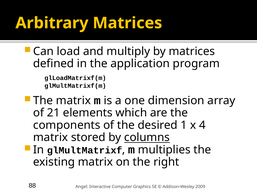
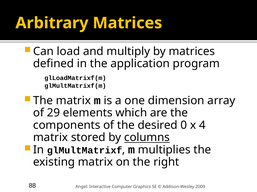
21: 21 -> 29
1: 1 -> 0
